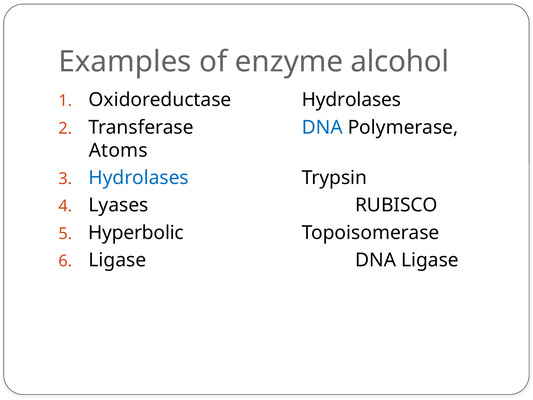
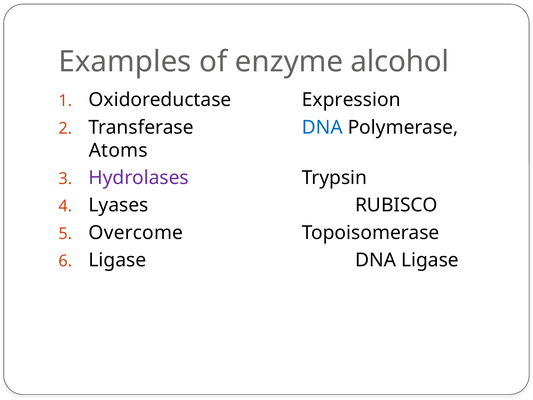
Oxidoreductase Hydrolases: Hydrolases -> Expression
Hydrolases at (139, 178) colour: blue -> purple
Hyperbolic: Hyperbolic -> Overcome
